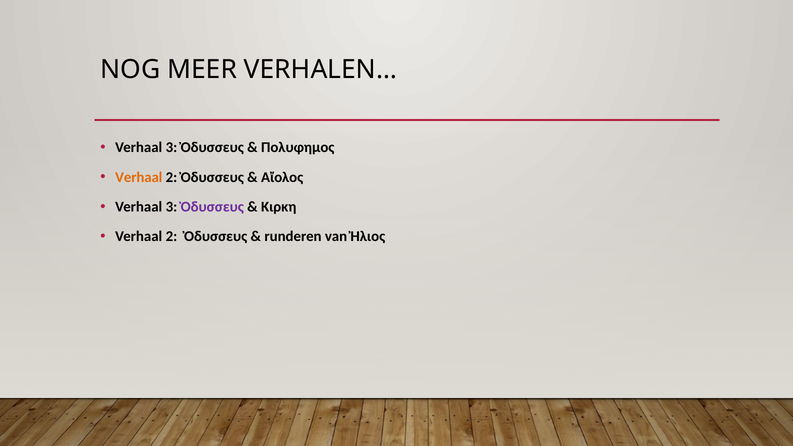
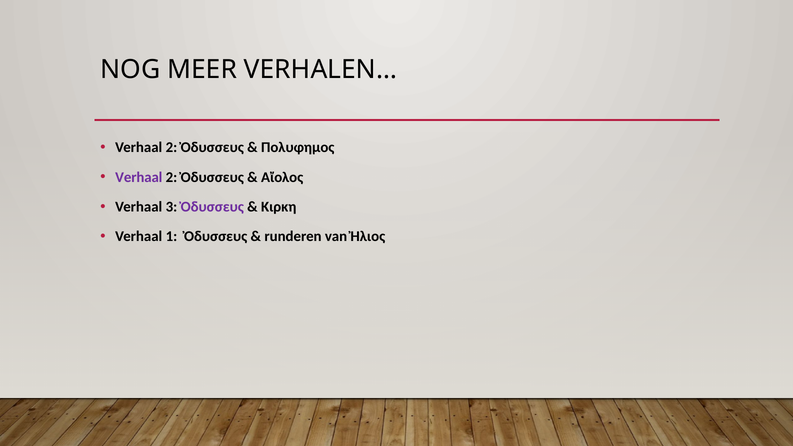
3 at (171, 148): 3 -> 2
Verhaal at (139, 177) colour: orange -> purple
2 at (171, 237): 2 -> 1
